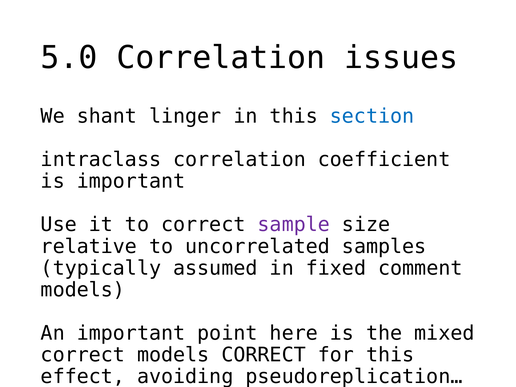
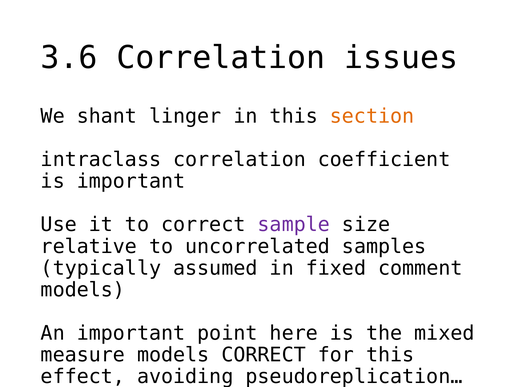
5.0: 5.0 -> 3.6
section colour: blue -> orange
correct at (83, 355): correct -> measure
